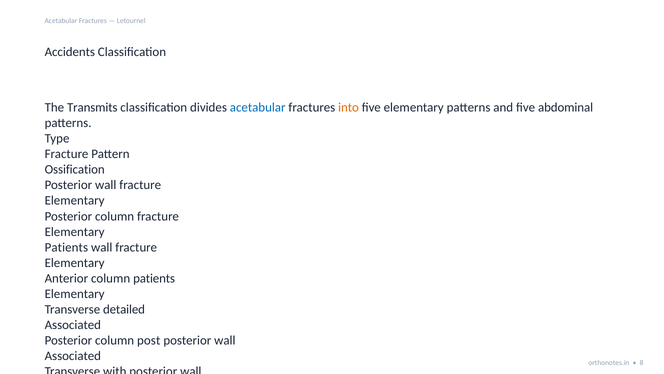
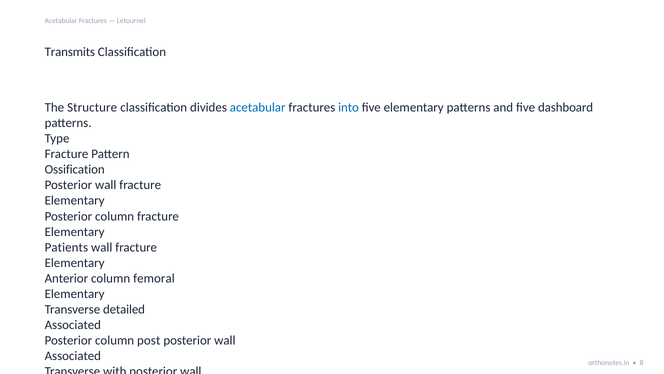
Accidents: Accidents -> Transmits
Transmits: Transmits -> Structure
into colour: orange -> blue
abdominal: abdominal -> dashboard
column patients: patients -> femoral
